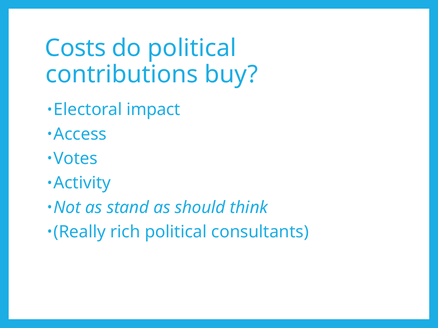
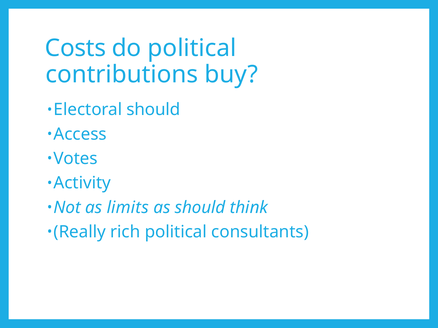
Electoral impact: impact -> should
stand: stand -> limits
